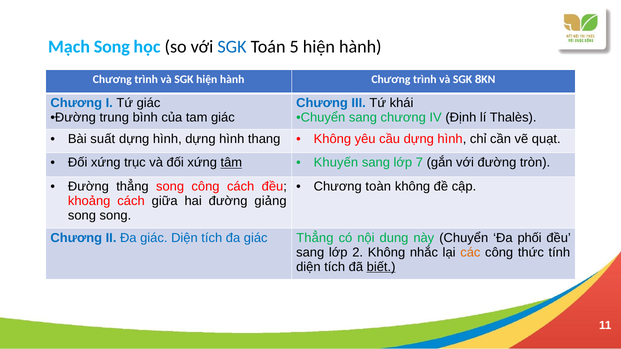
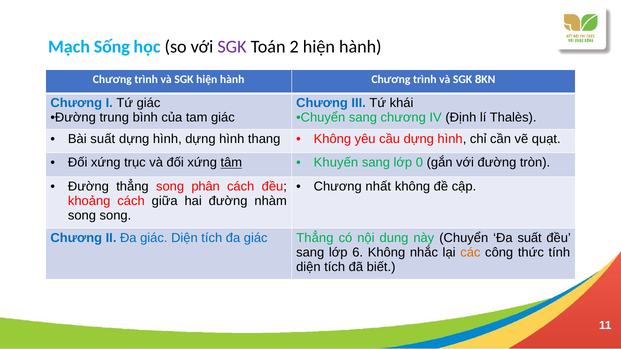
Mạch Song: Song -> Sống
SGK at (232, 47) colour: blue -> purple
5: 5 -> 2
7: 7 -> 0
song công: công -> phân
toàn: toàn -> nhất
giảng: giảng -> nhàm
Đa phối: phối -> suất
2: 2 -> 6
biết underline: present -> none
